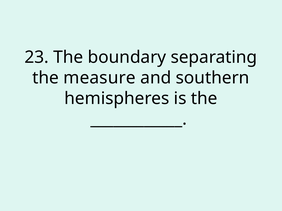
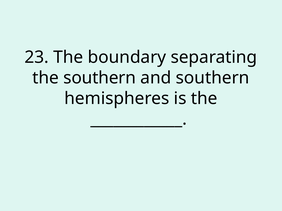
the measure: measure -> southern
